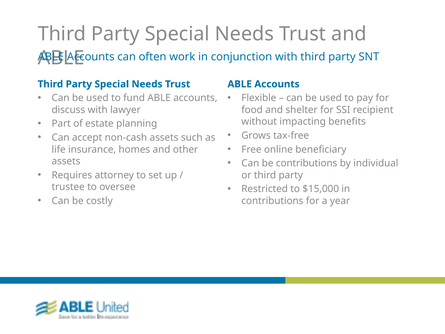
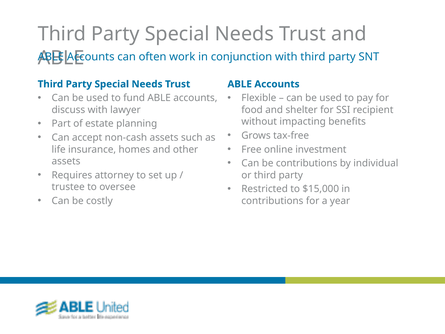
beneficiary: beneficiary -> investment
